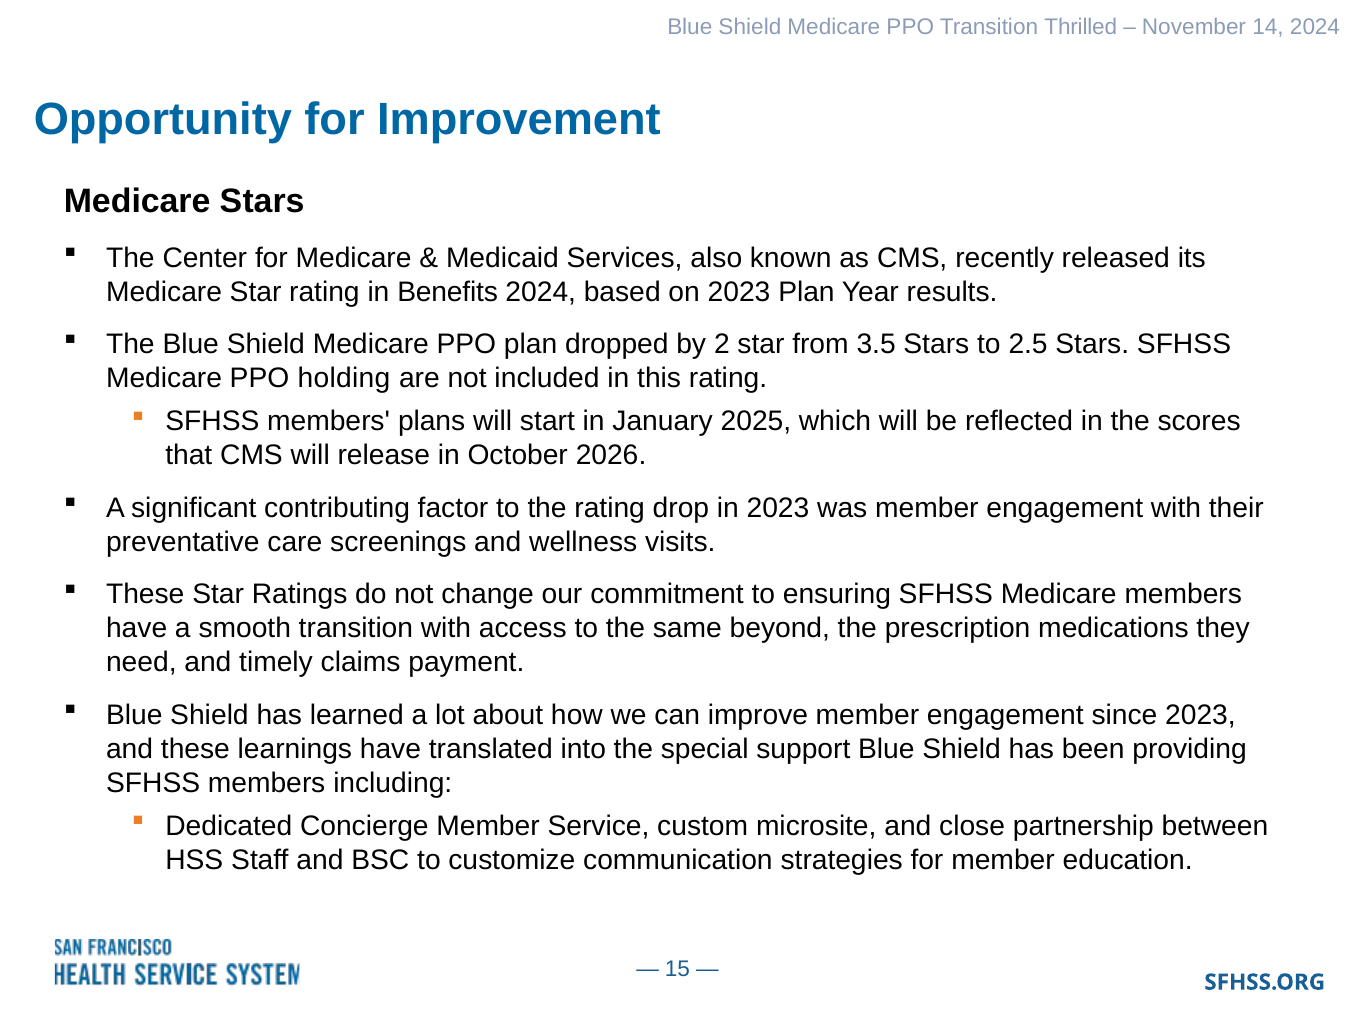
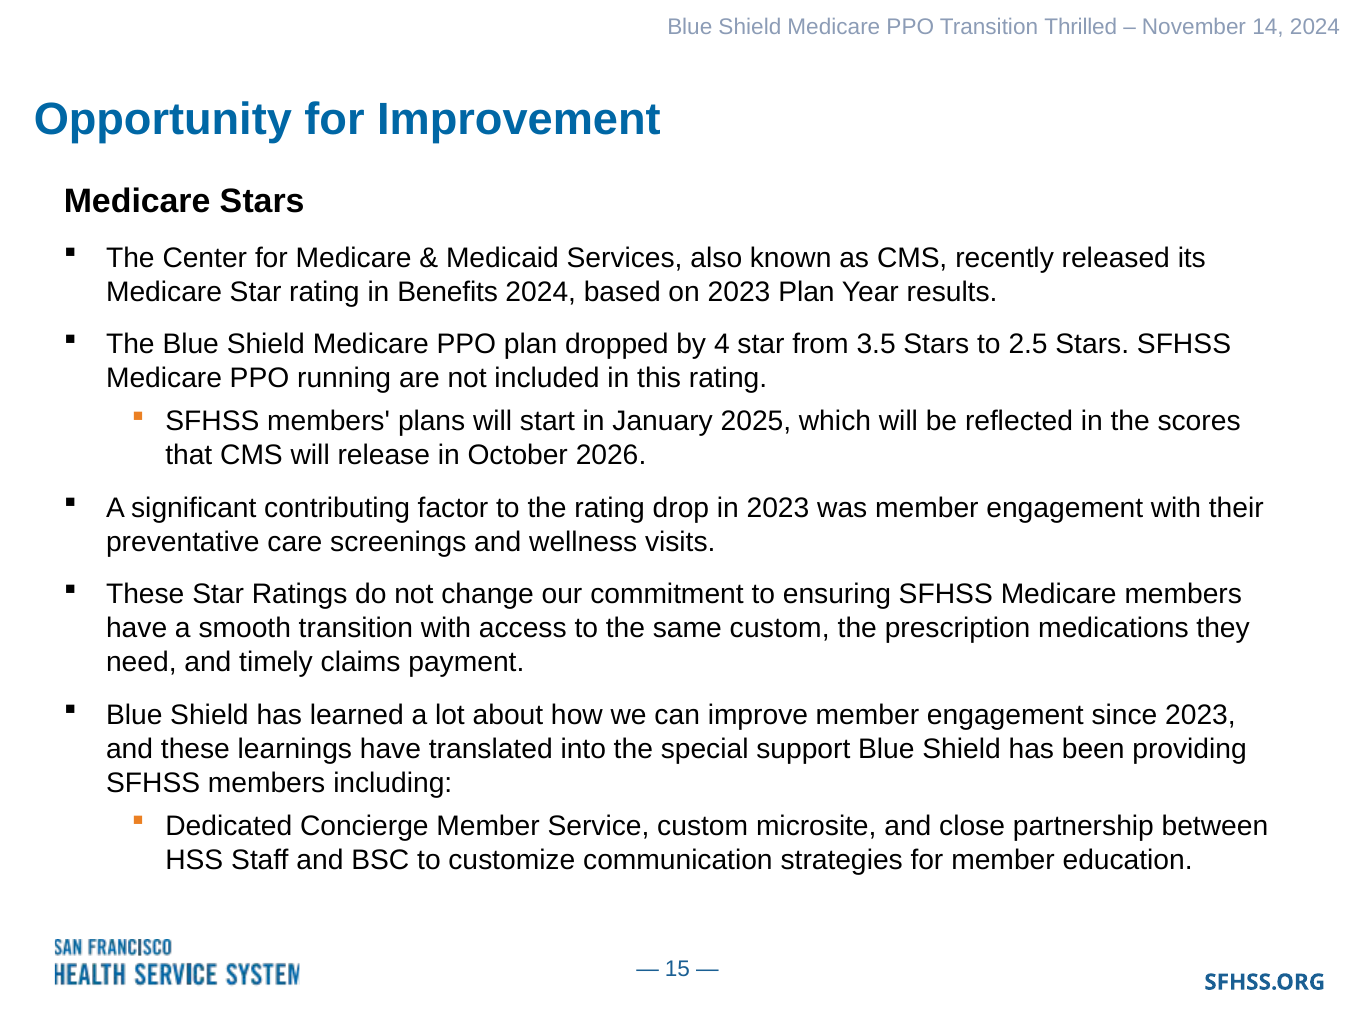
2: 2 -> 4
holding: holding -> running
same beyond: beyond -> custom
